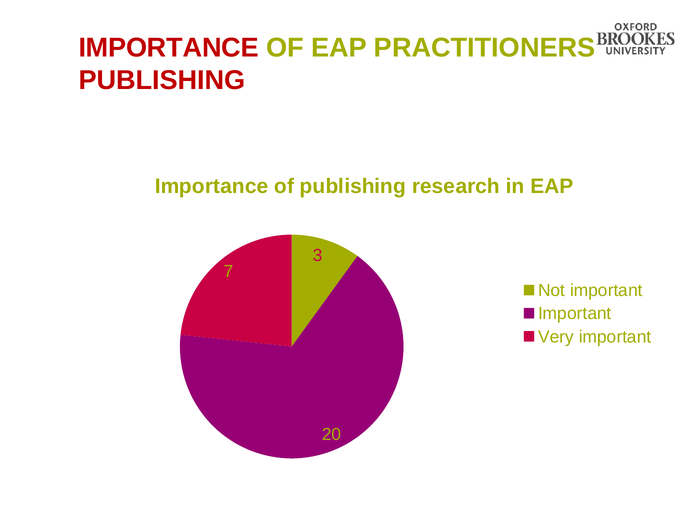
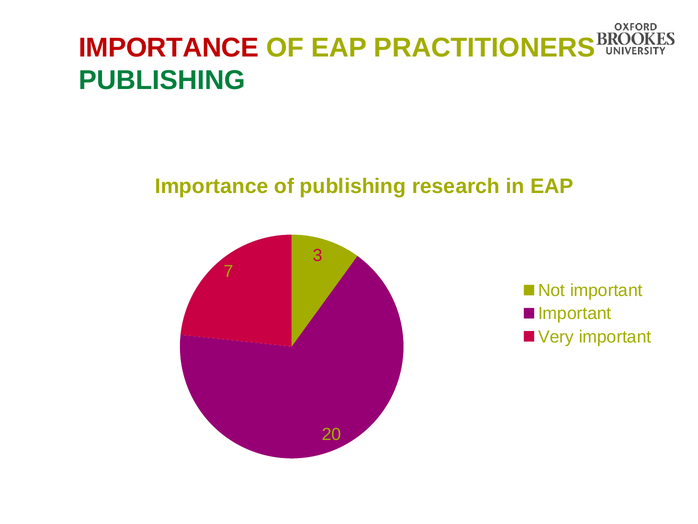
PUBLISHING at (162, 80) colour: red -> green
